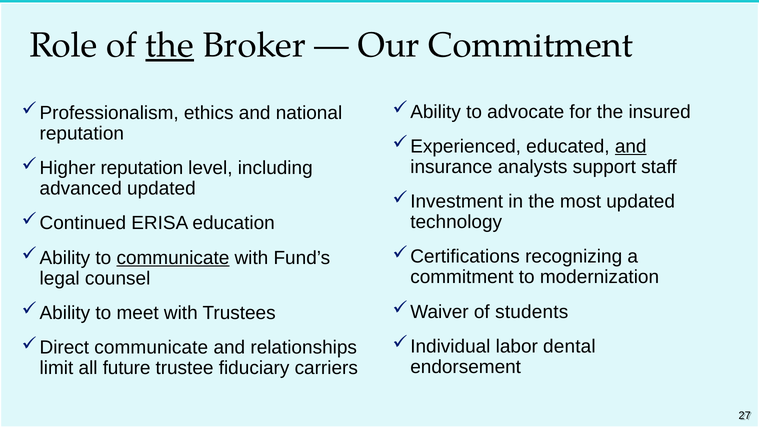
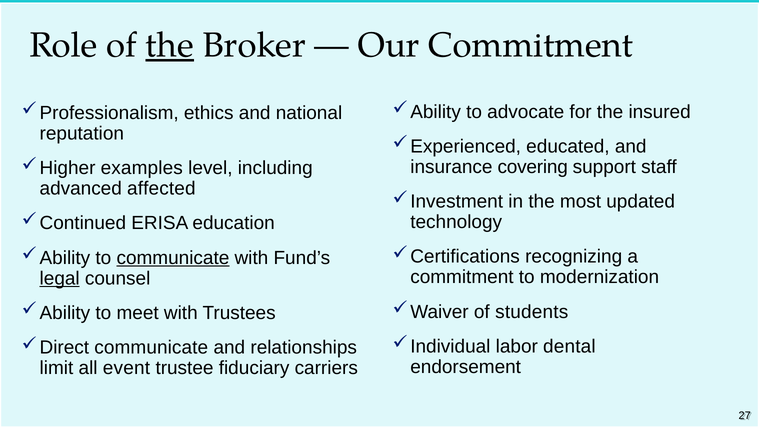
and at (631, 146) underline: present -> none
analysts: analysts -> covering
reputation at (142, 168): reputation -> examples
advanced updated: updated -> affected
legal underline: none -> present
future: future -> event
